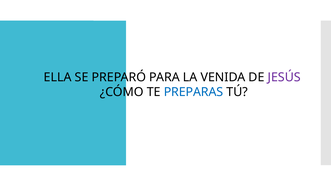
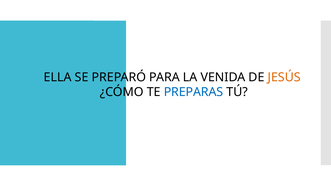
JESÚS colour: purple -> orange
